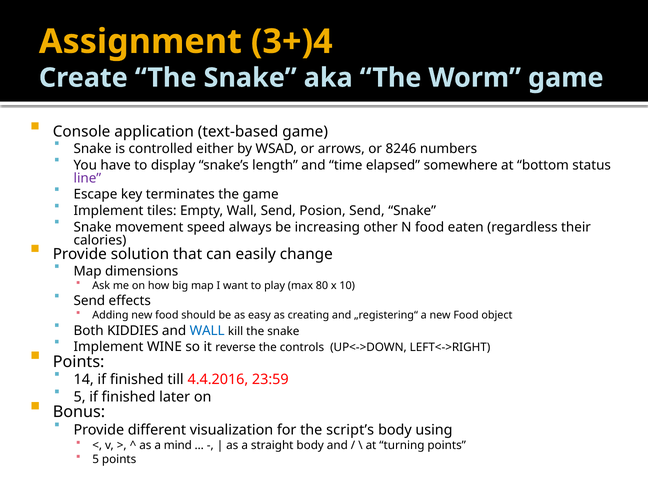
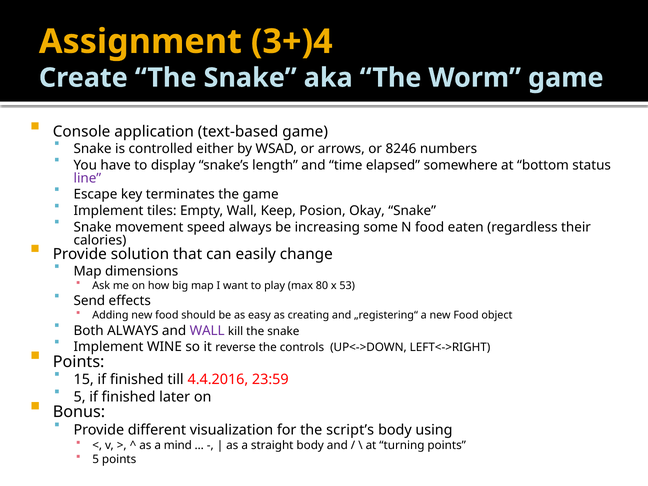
Wall Send: Send -> Keep
Posion Send: Send -> Okay
other: other -> some
10: 10 -> 53
Both KIDDIES: KIDDIES -> ALWAYS
WALL at (207, 331) colour: blue -> purple
14: 14 -> 15
